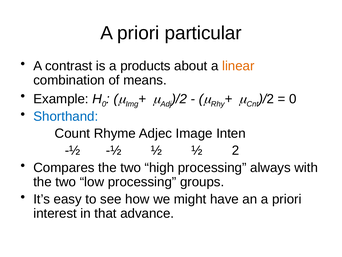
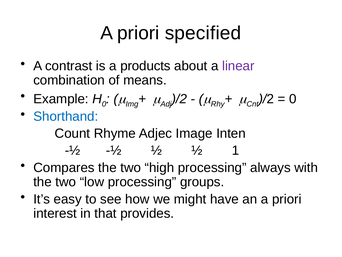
particular: particular -> specified
linear colour: orange -> purple
2: 2 -> 1
advance: advance -> provides
